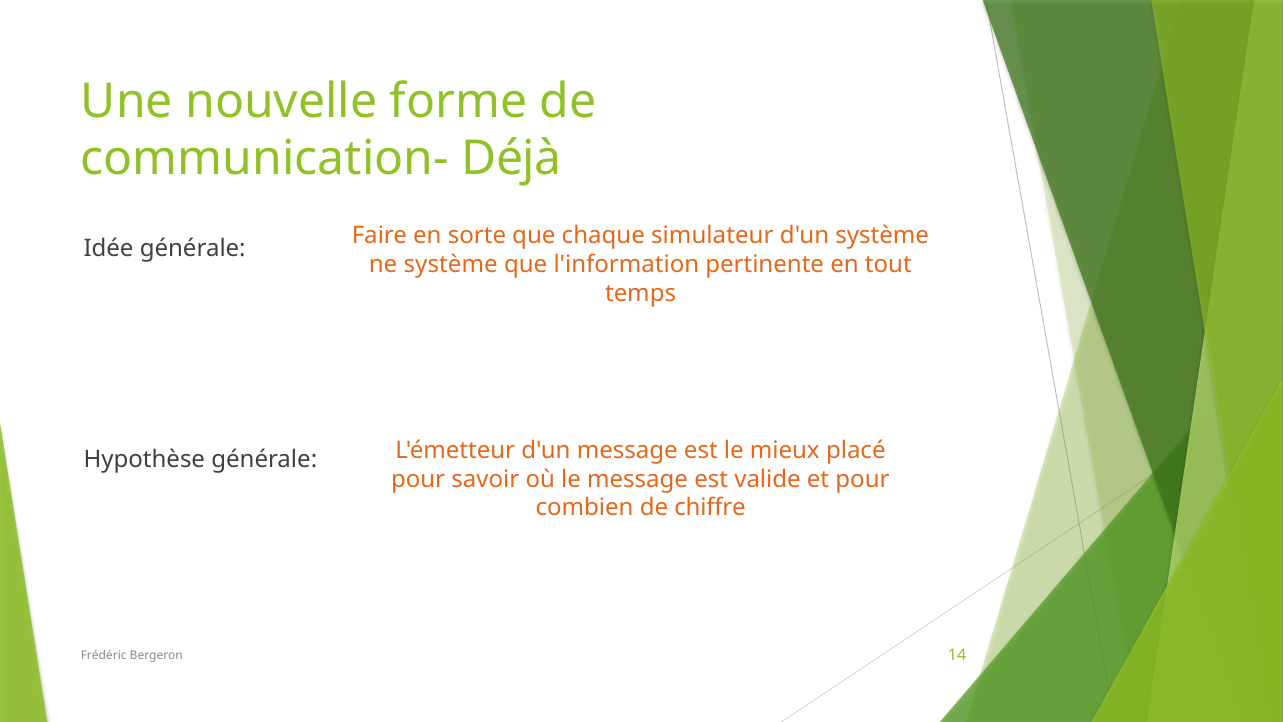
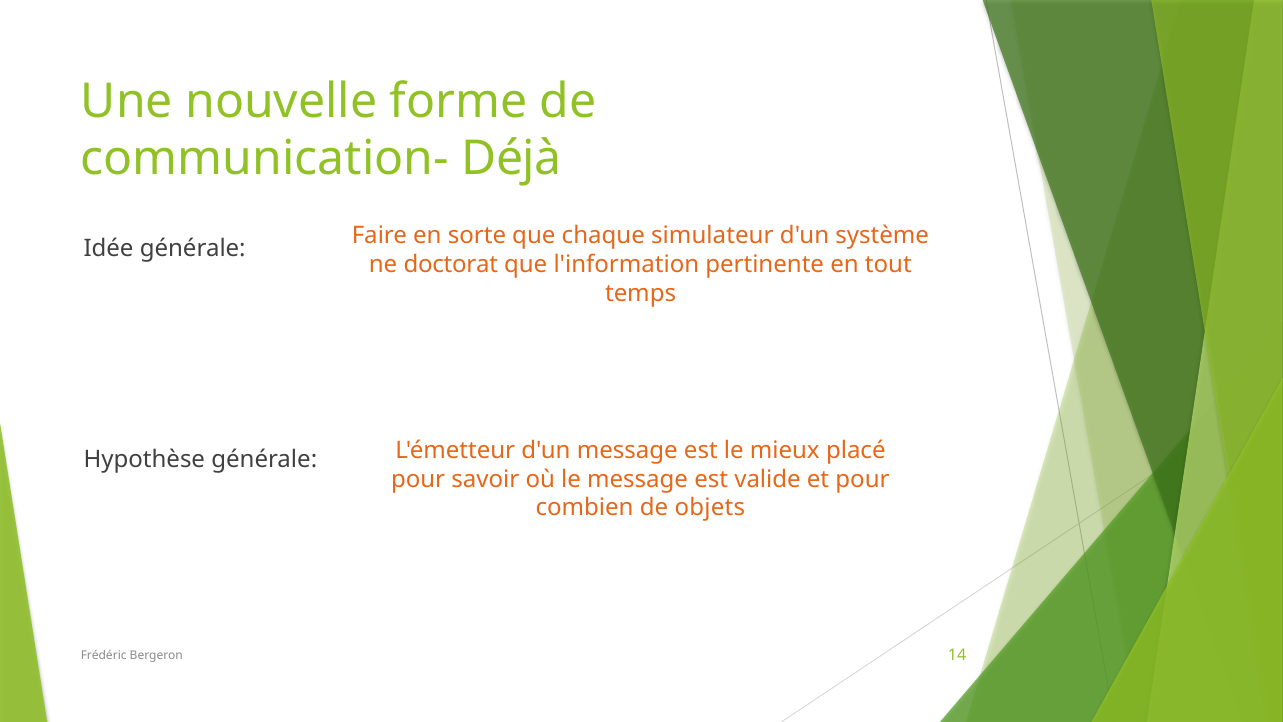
ne système: système -> doctorat
chiffre: chiffre -> objets
